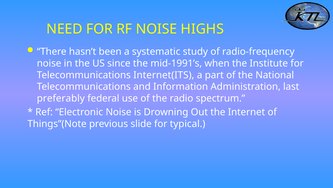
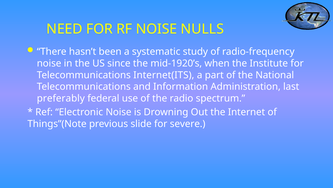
HIGHS: HIGHS -> NULLS
mid-1991’s: mid-1991’s -> mid-1920’s
typical: typical -> severe
